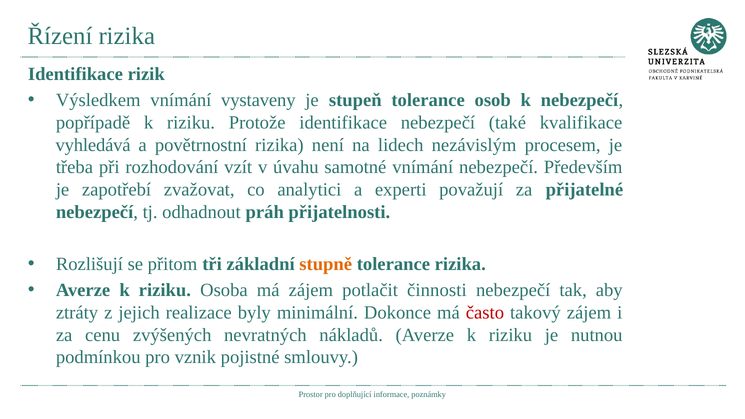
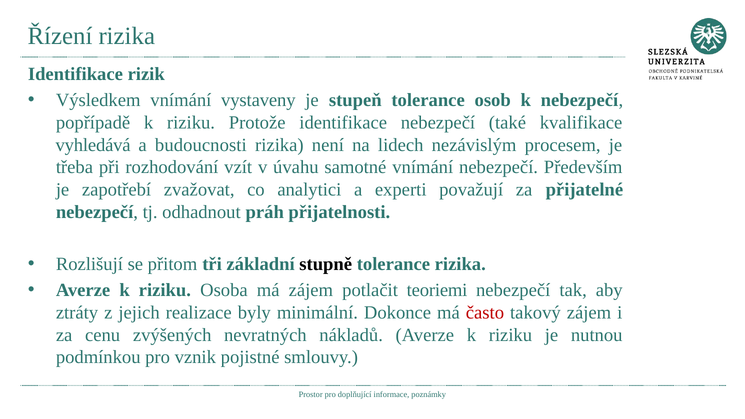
povětrnostní: povětrnostní -> budoucnosti
stupně colour: orange -> black
činnosti: činnosti -> teoriemi
